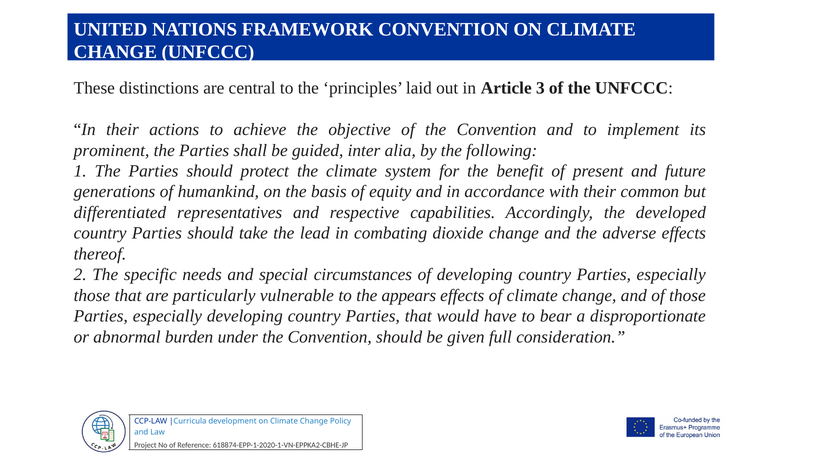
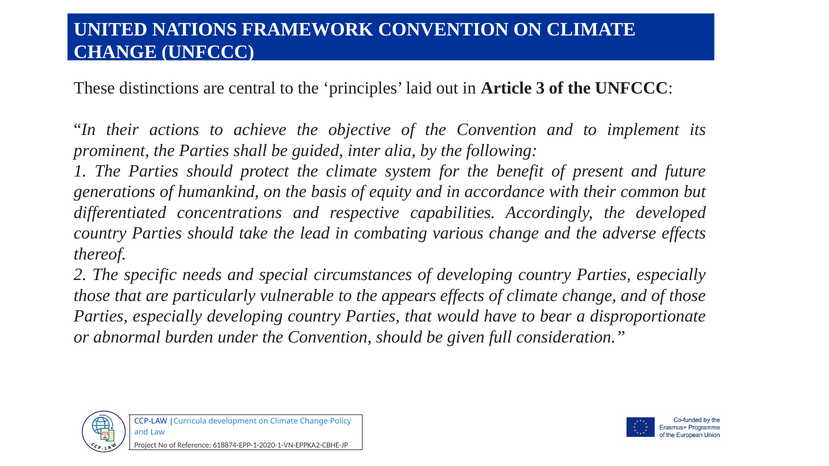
representatives: representatives -> concentrations
dioxide: dioxide -> various
